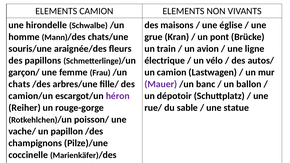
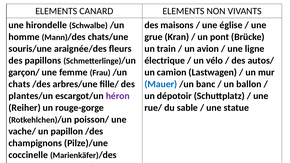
ELEMENTS CAMION: CAMION -> CANARD
Mauer colour: purple -> blue
camion/un: camion/un -> plantes/un
